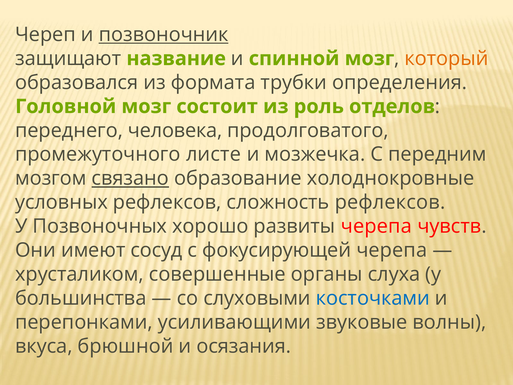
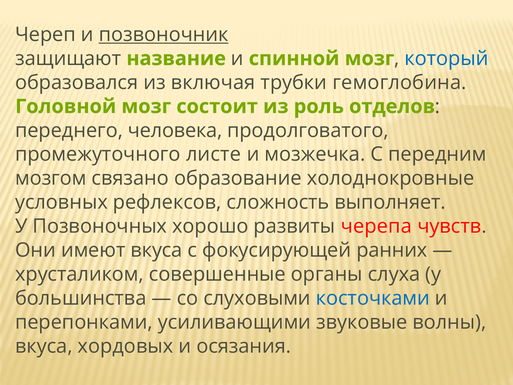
который colour: orange -> blue
формата: формата -> включая
определения: определения -> гемоглобина
связано underline: present -> none
сложность рефлексов: рефлексов -> выполняет
имеют сосуд: сосуд -> вкуса
фокусирующей черепа: черепа -> ранних
брюшной: брюшной -> хордовых
